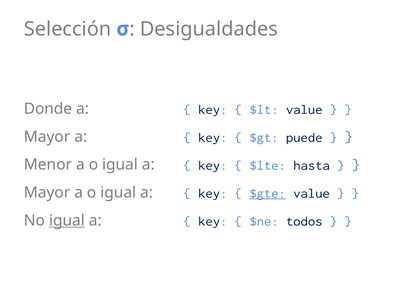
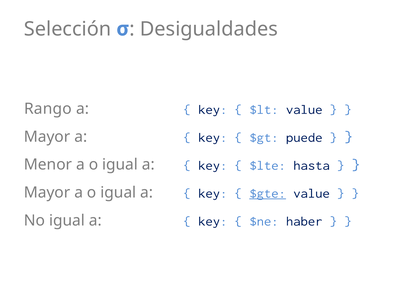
Donde: Donde -> Rango
igual at (67, 221) underline: present -> none
todos: todos -> haber
